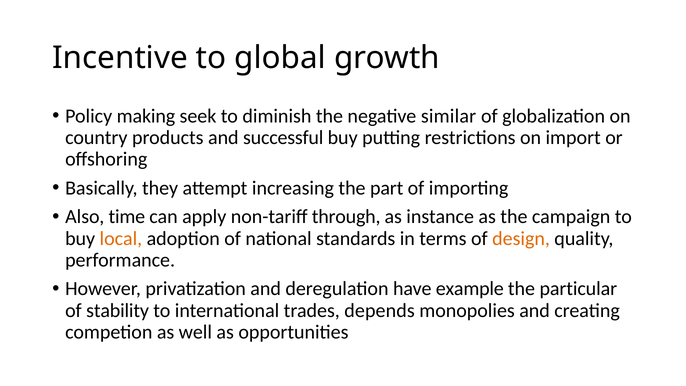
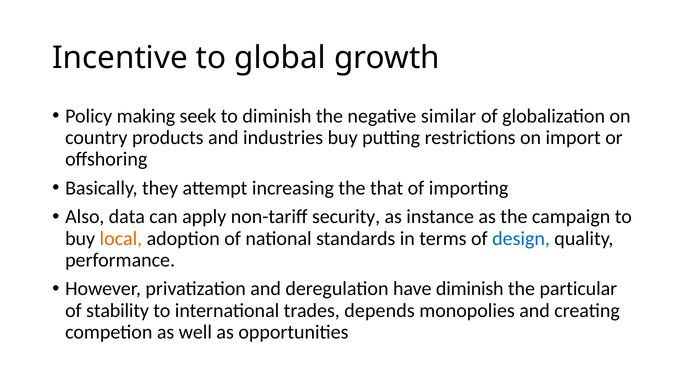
successful: successful -> industries
part: part -> that
time: time -> data
through: through -> security
design colour: orange -> blue
have example: example -> diminish
